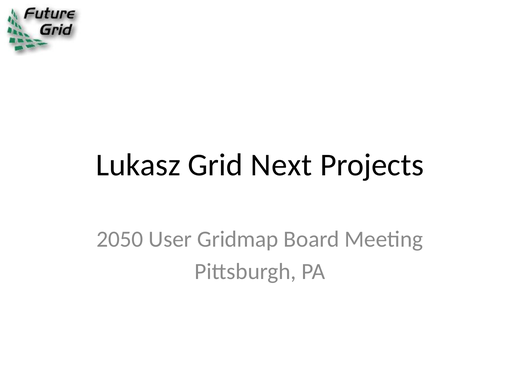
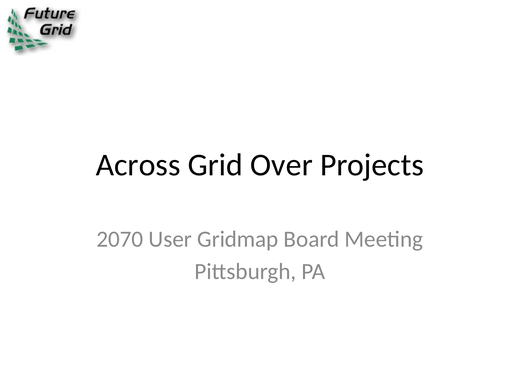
Lukasz: Lukasz -> Across
Next: Next -> Over
2050: 2050 -> 2070
